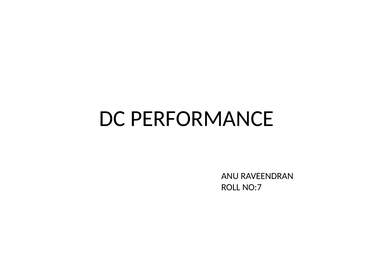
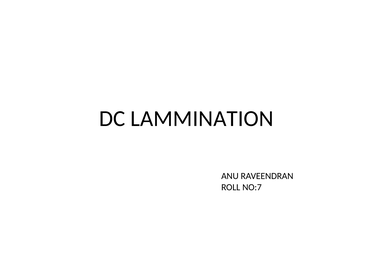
PERFORMANCE: PERFORMANCE -> LAMMINATION
